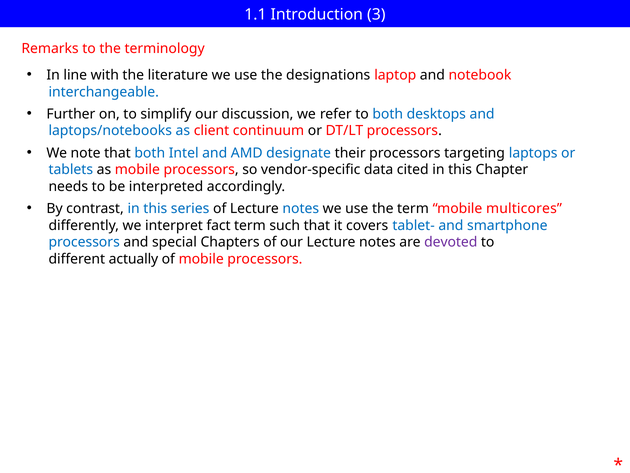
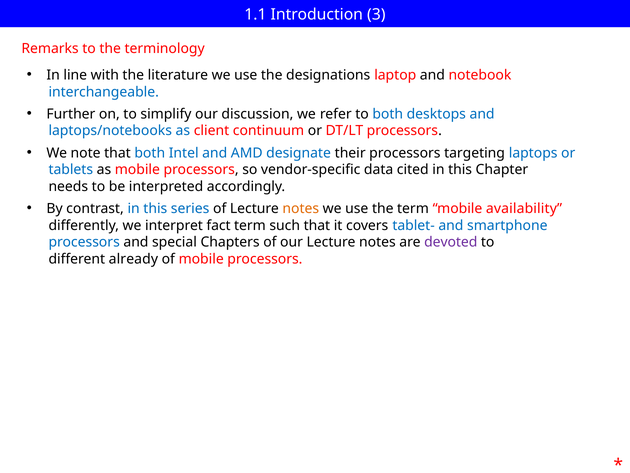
notes at (301, 208) colour: blue -> orange
multicores: multicores -> availability
actually: actually -> already
